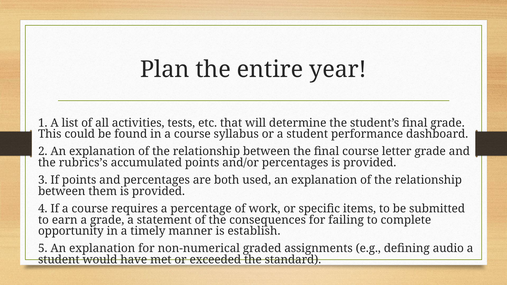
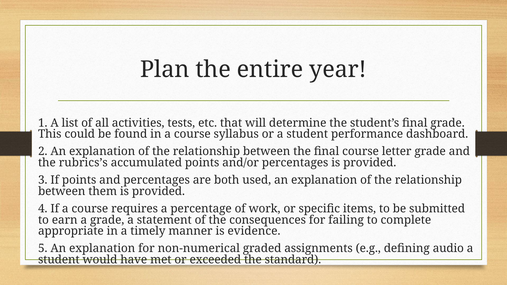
opportunity: opportunity -> appropriate
establish: establish -> evidence
